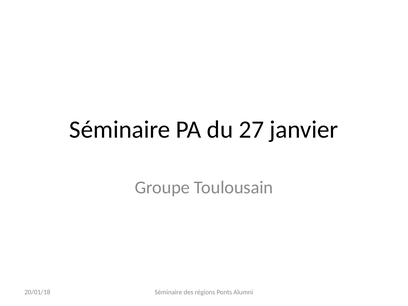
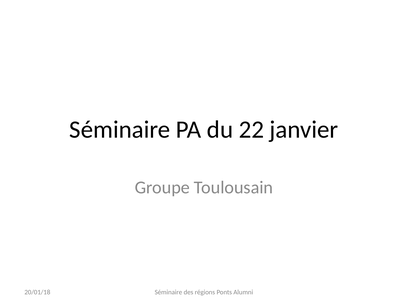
27: 27 -> 22
